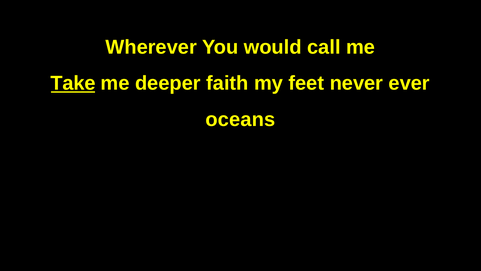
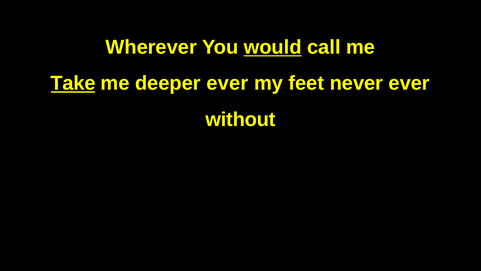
would underline: none -> present
deeper faith: faith -> ever
oceans: oceans -> without
